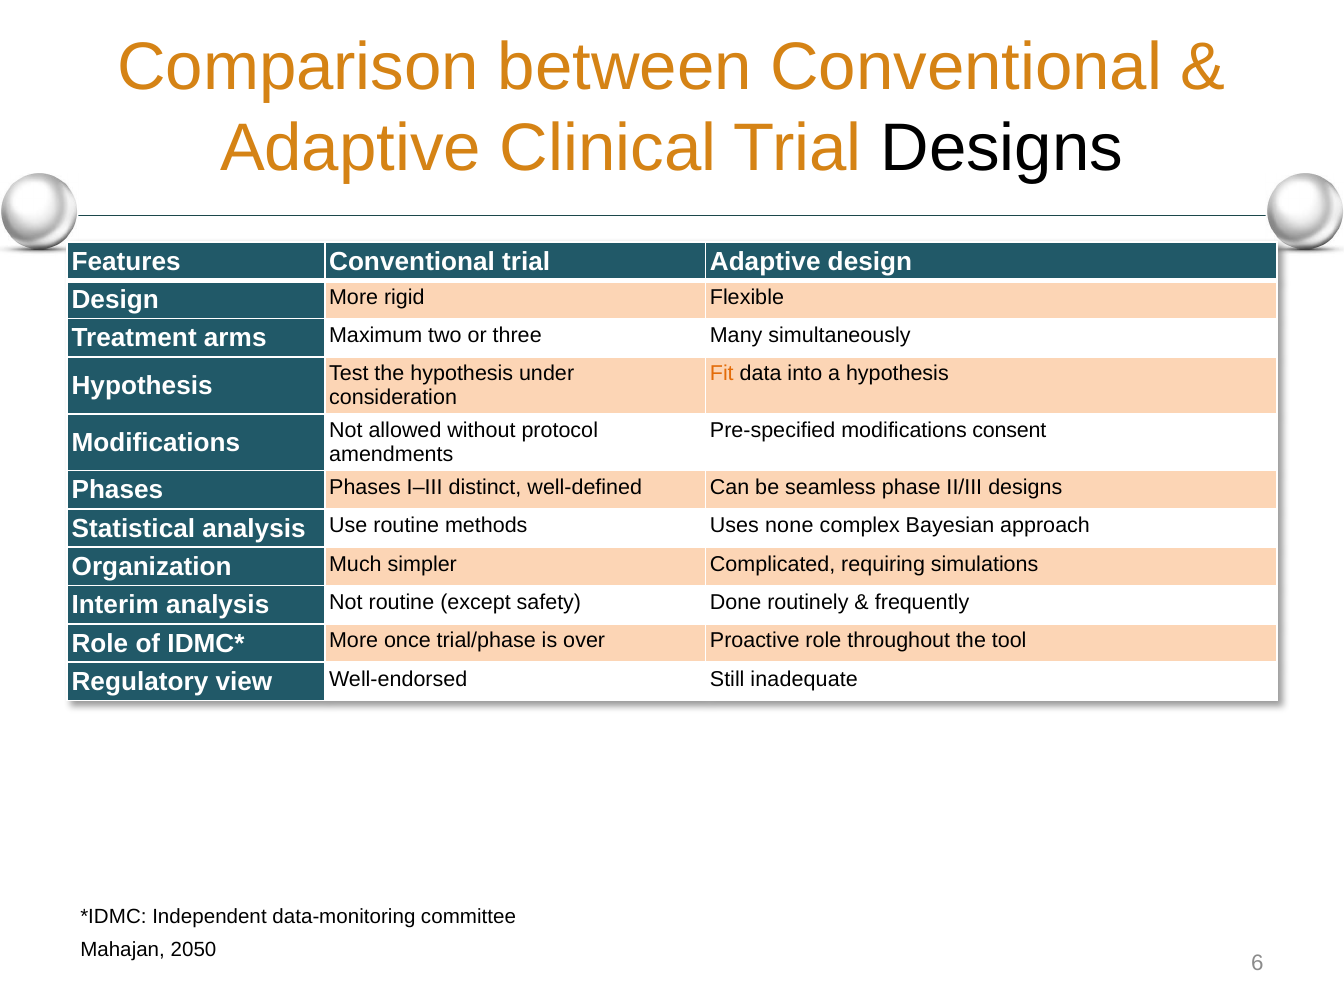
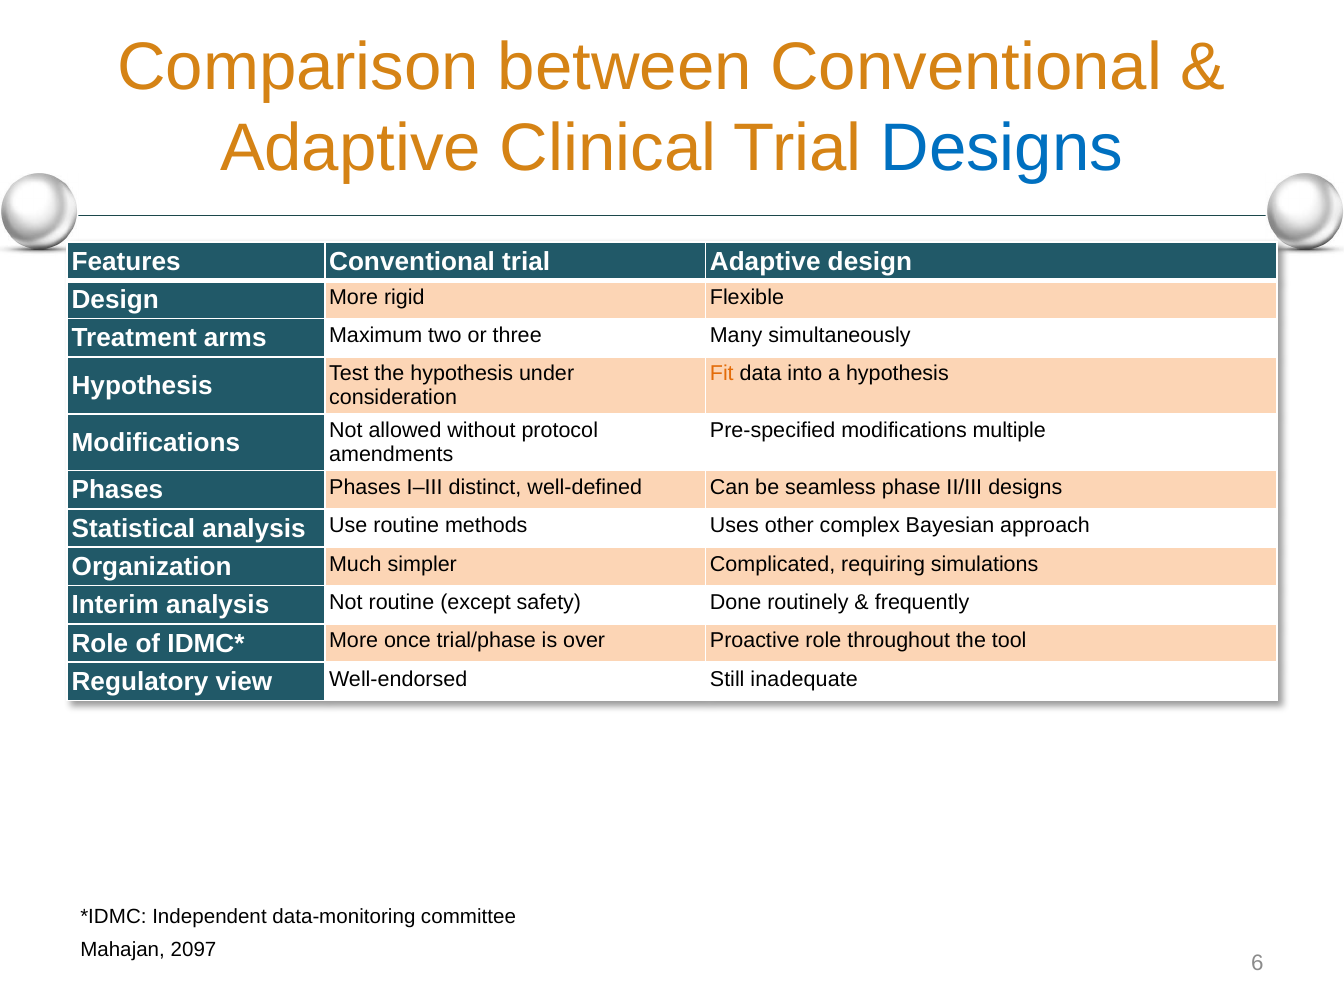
Designs at (1002, 148) colour: black -> blue
consent: consent -> multiple
none: none -> other
2050: 2050 -> 2097
